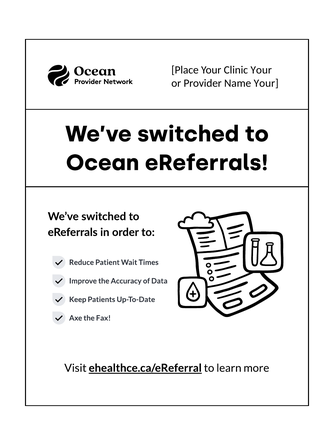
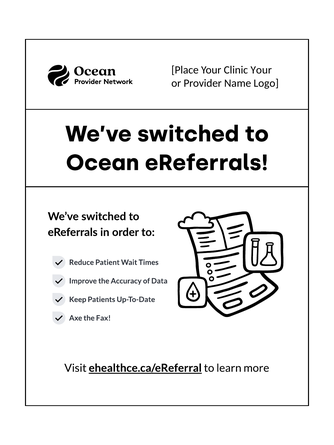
Name Your: Your -> Logo
